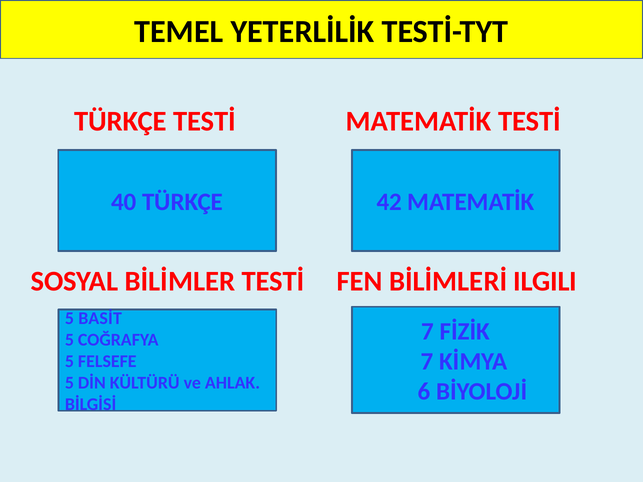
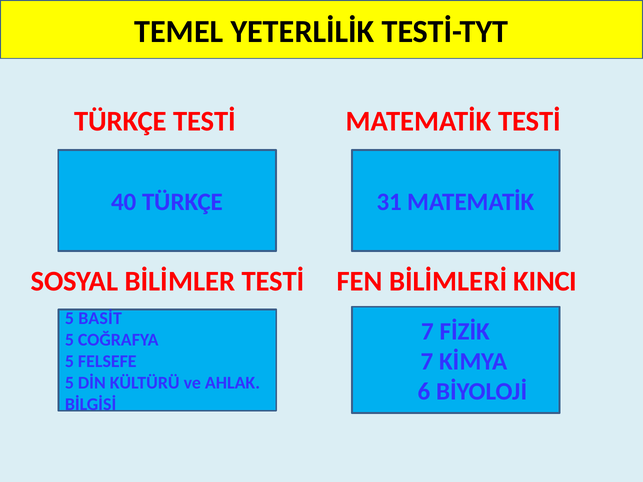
42: 42 -> 31
ILGILI: ILGILI -> KINCI
